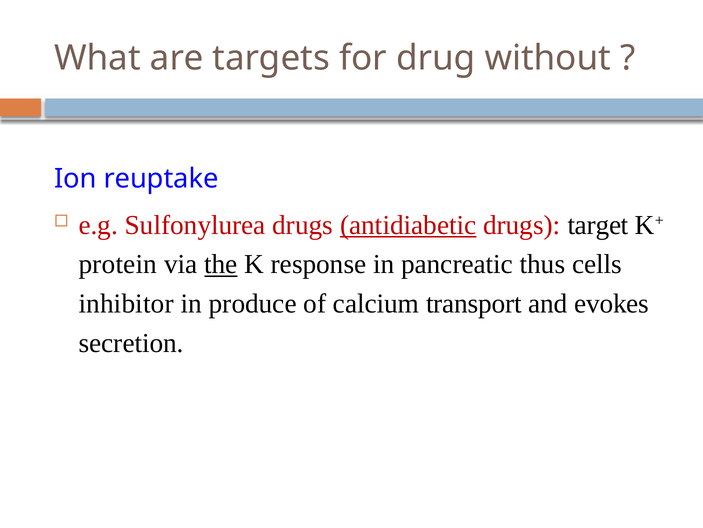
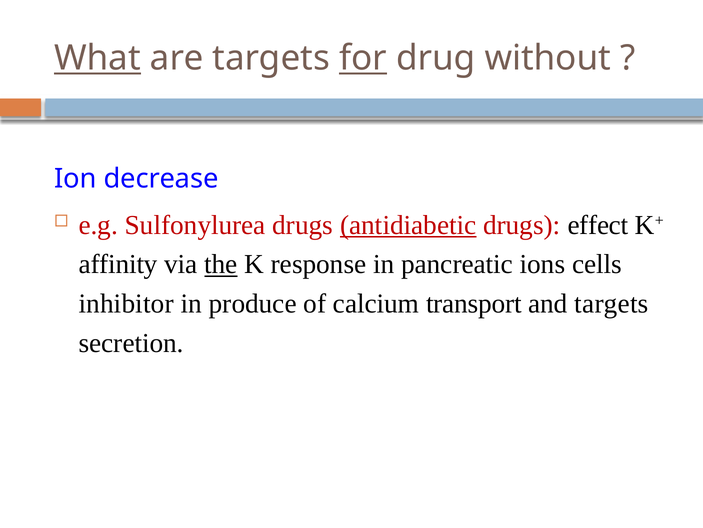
What underline: none -> present
for underline: none -> present
reuptake: reuptake -> decrease
target: target -> effect
protein: protein -> affinity
thus: thus -> ions
and evokes: evokes -> targets
